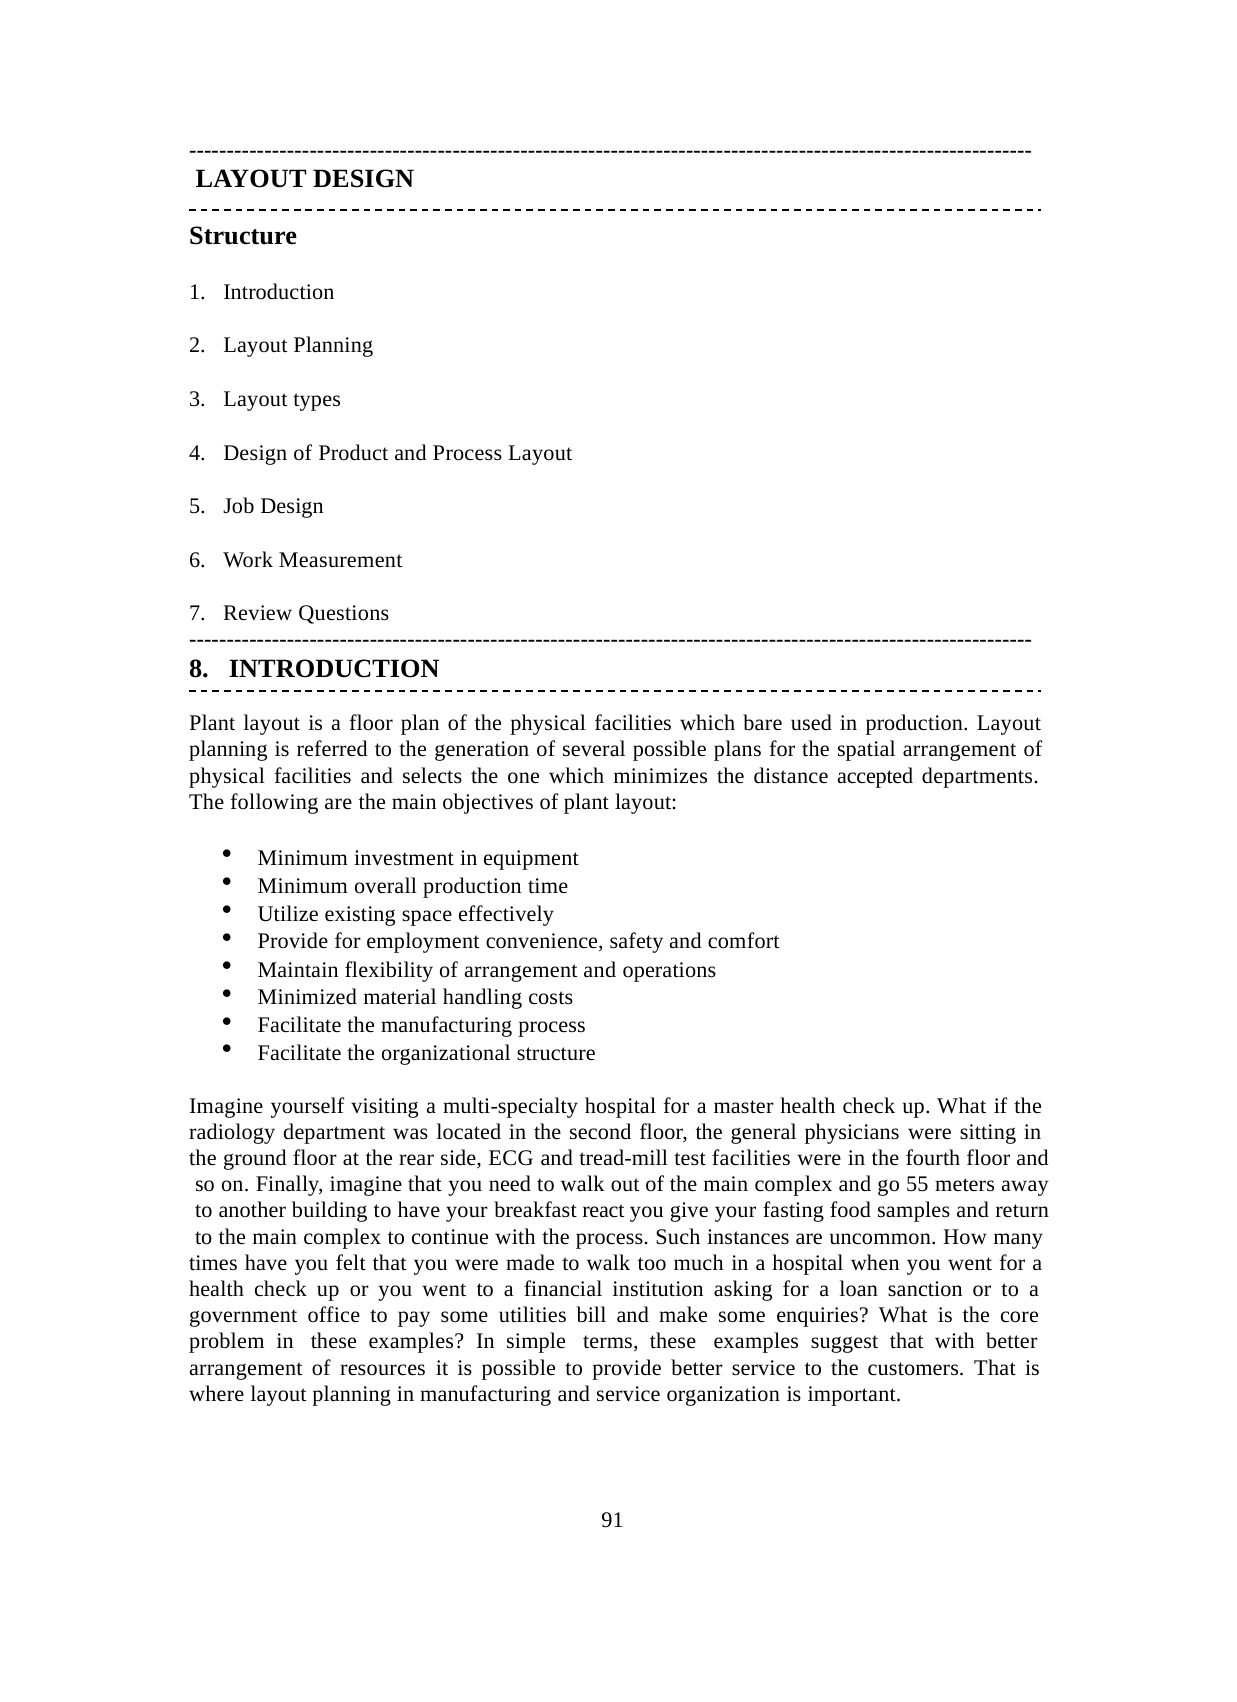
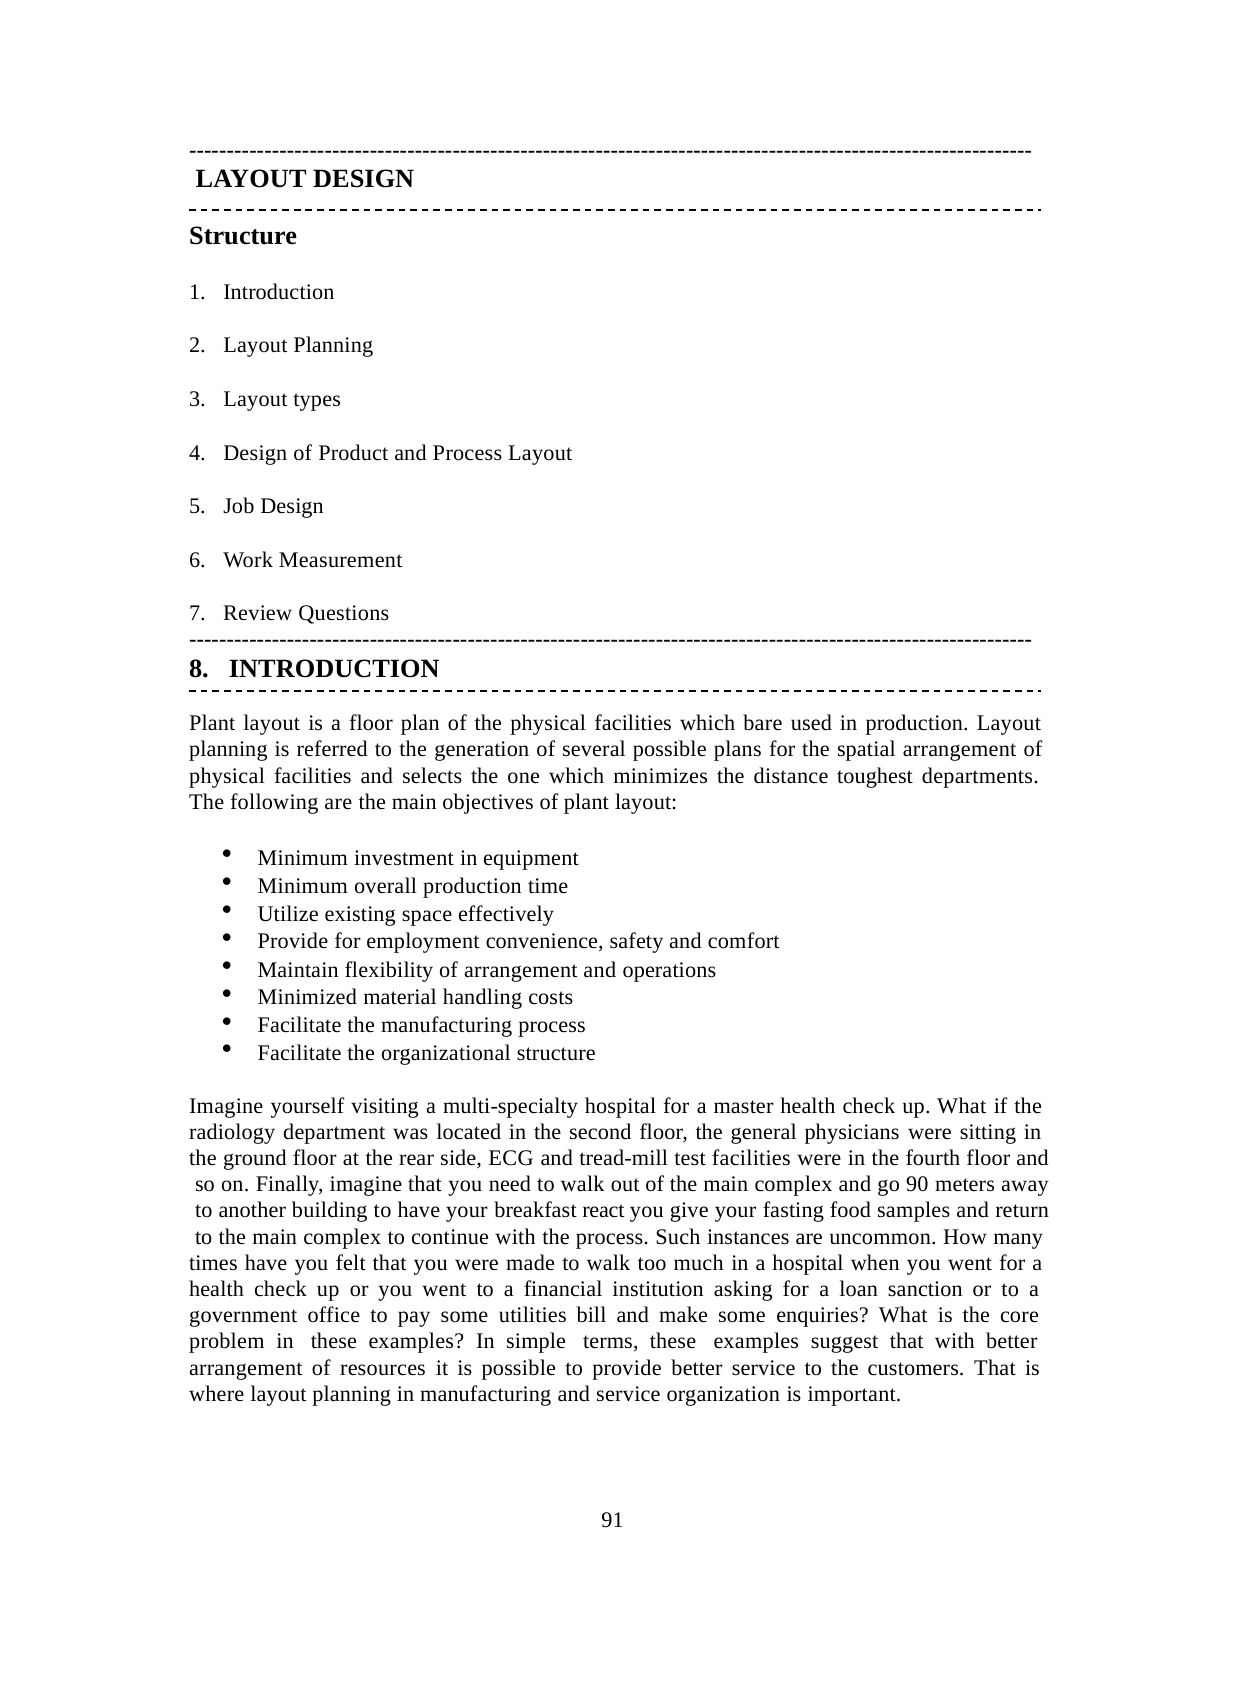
accepted: accepted -> toughest
55: 55 -> 90
